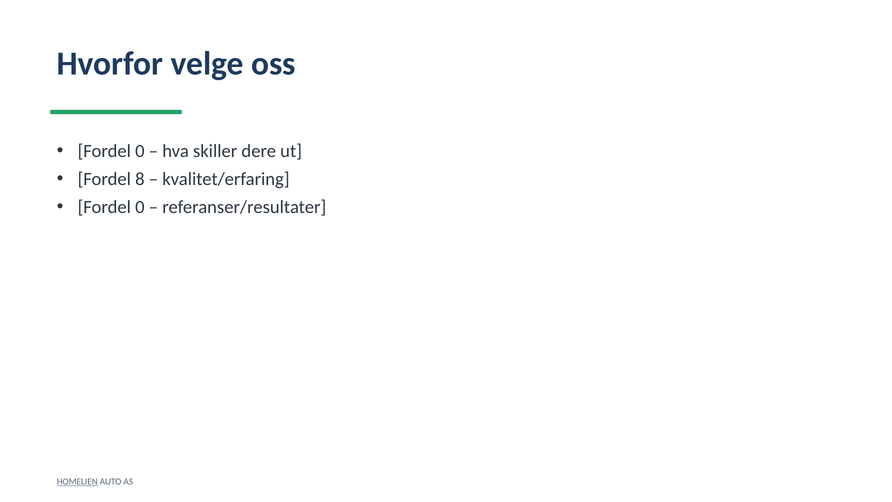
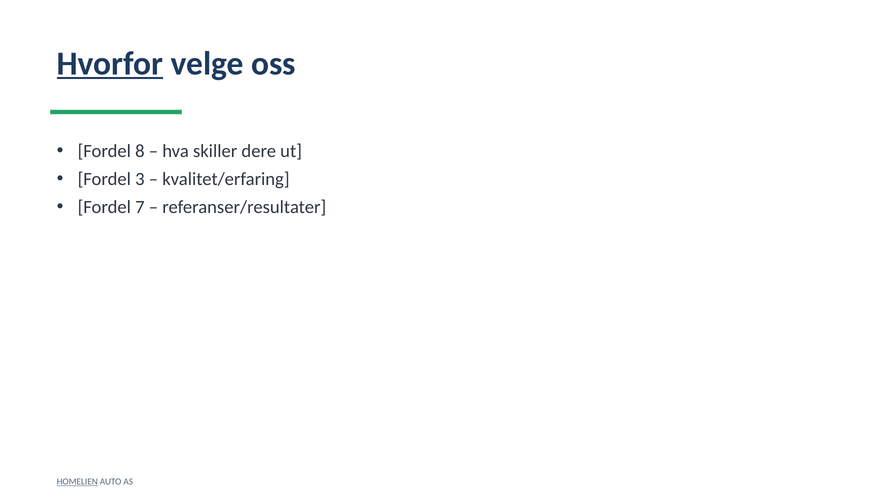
Hvorfor underline: none -> present
0 at (140, 151): 0 -> 8
8: 8 -> 3
0 at (140, 207): 0 -> 7
